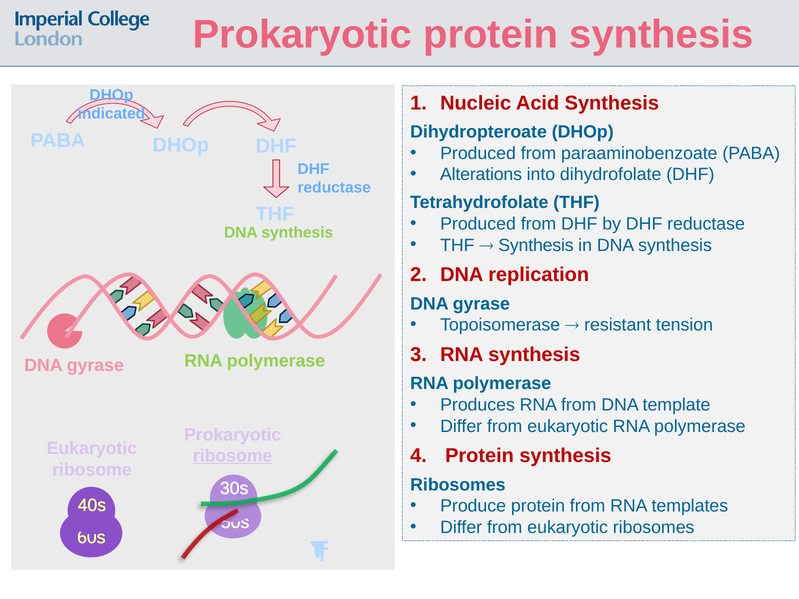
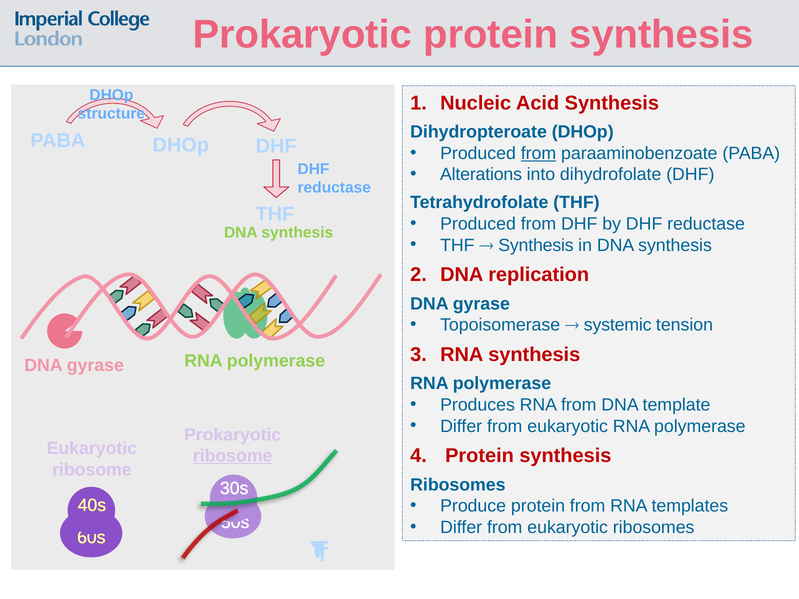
indicated: indicated -> structure
from at (538, 153) underline: none -> present
resistant: resistant -> systemic
